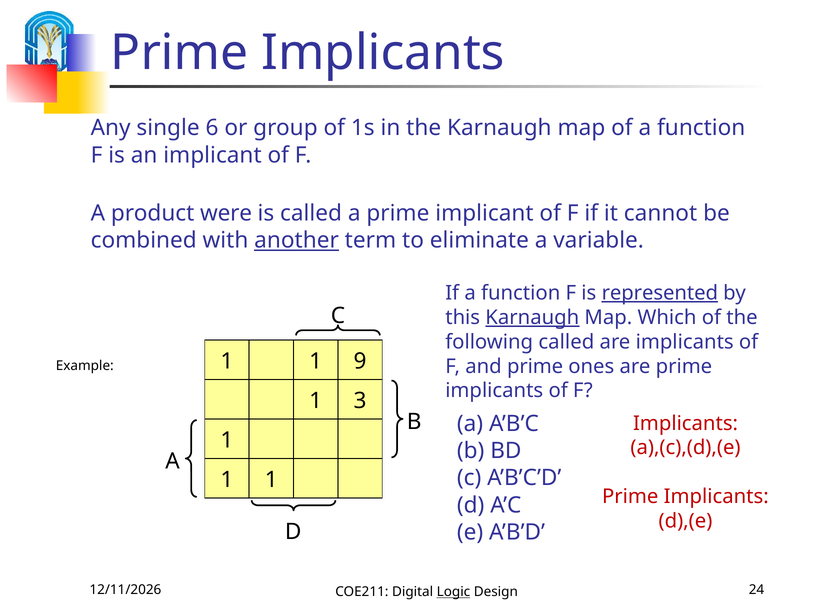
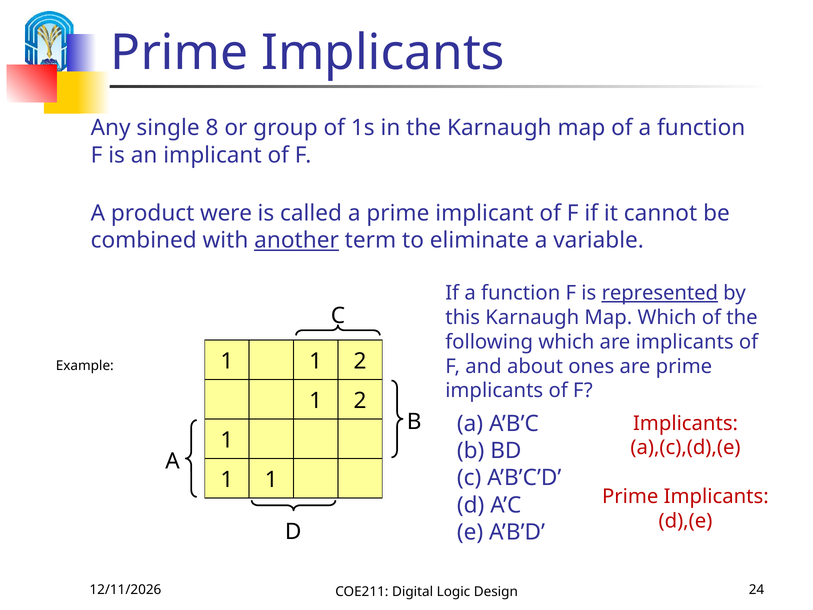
6: 6 -> 8
Karnaugh at (532, 317) underline: present -> none
following called: called -> which
9 at (360, 361): 9 -> 2
and prime: prime -> about
3 at (360, 401): 3 -> 2
Logic underline: present -> none
